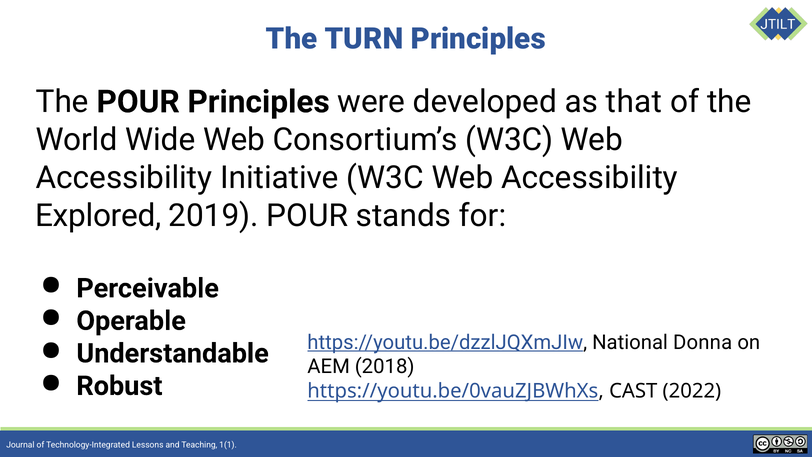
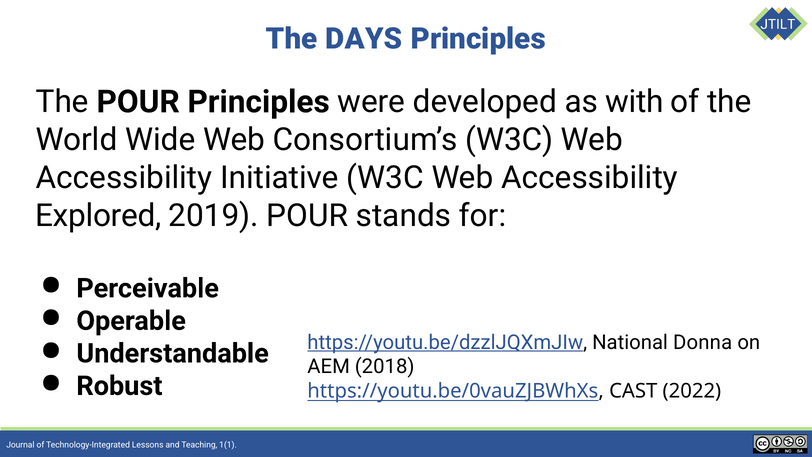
TURN: TURN -> DAYS
that: that -> with
